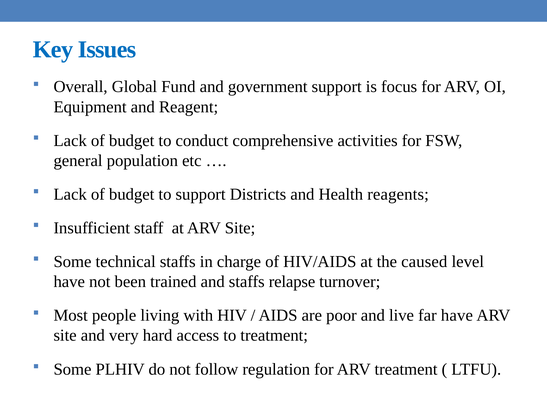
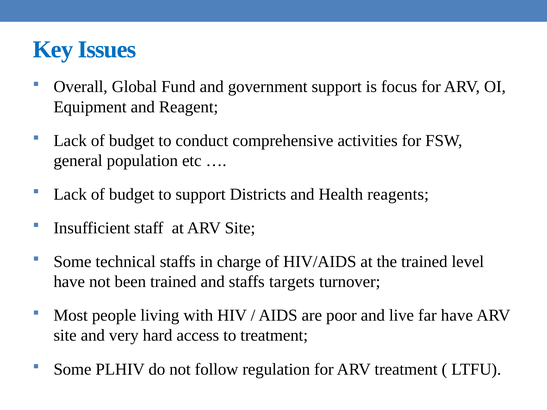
the caused: caused -> trained
relapse: relapse -> targets
